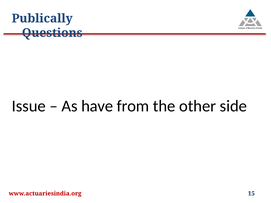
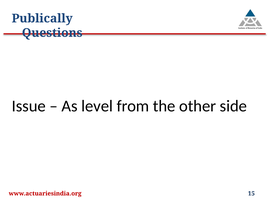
have: have -> level
